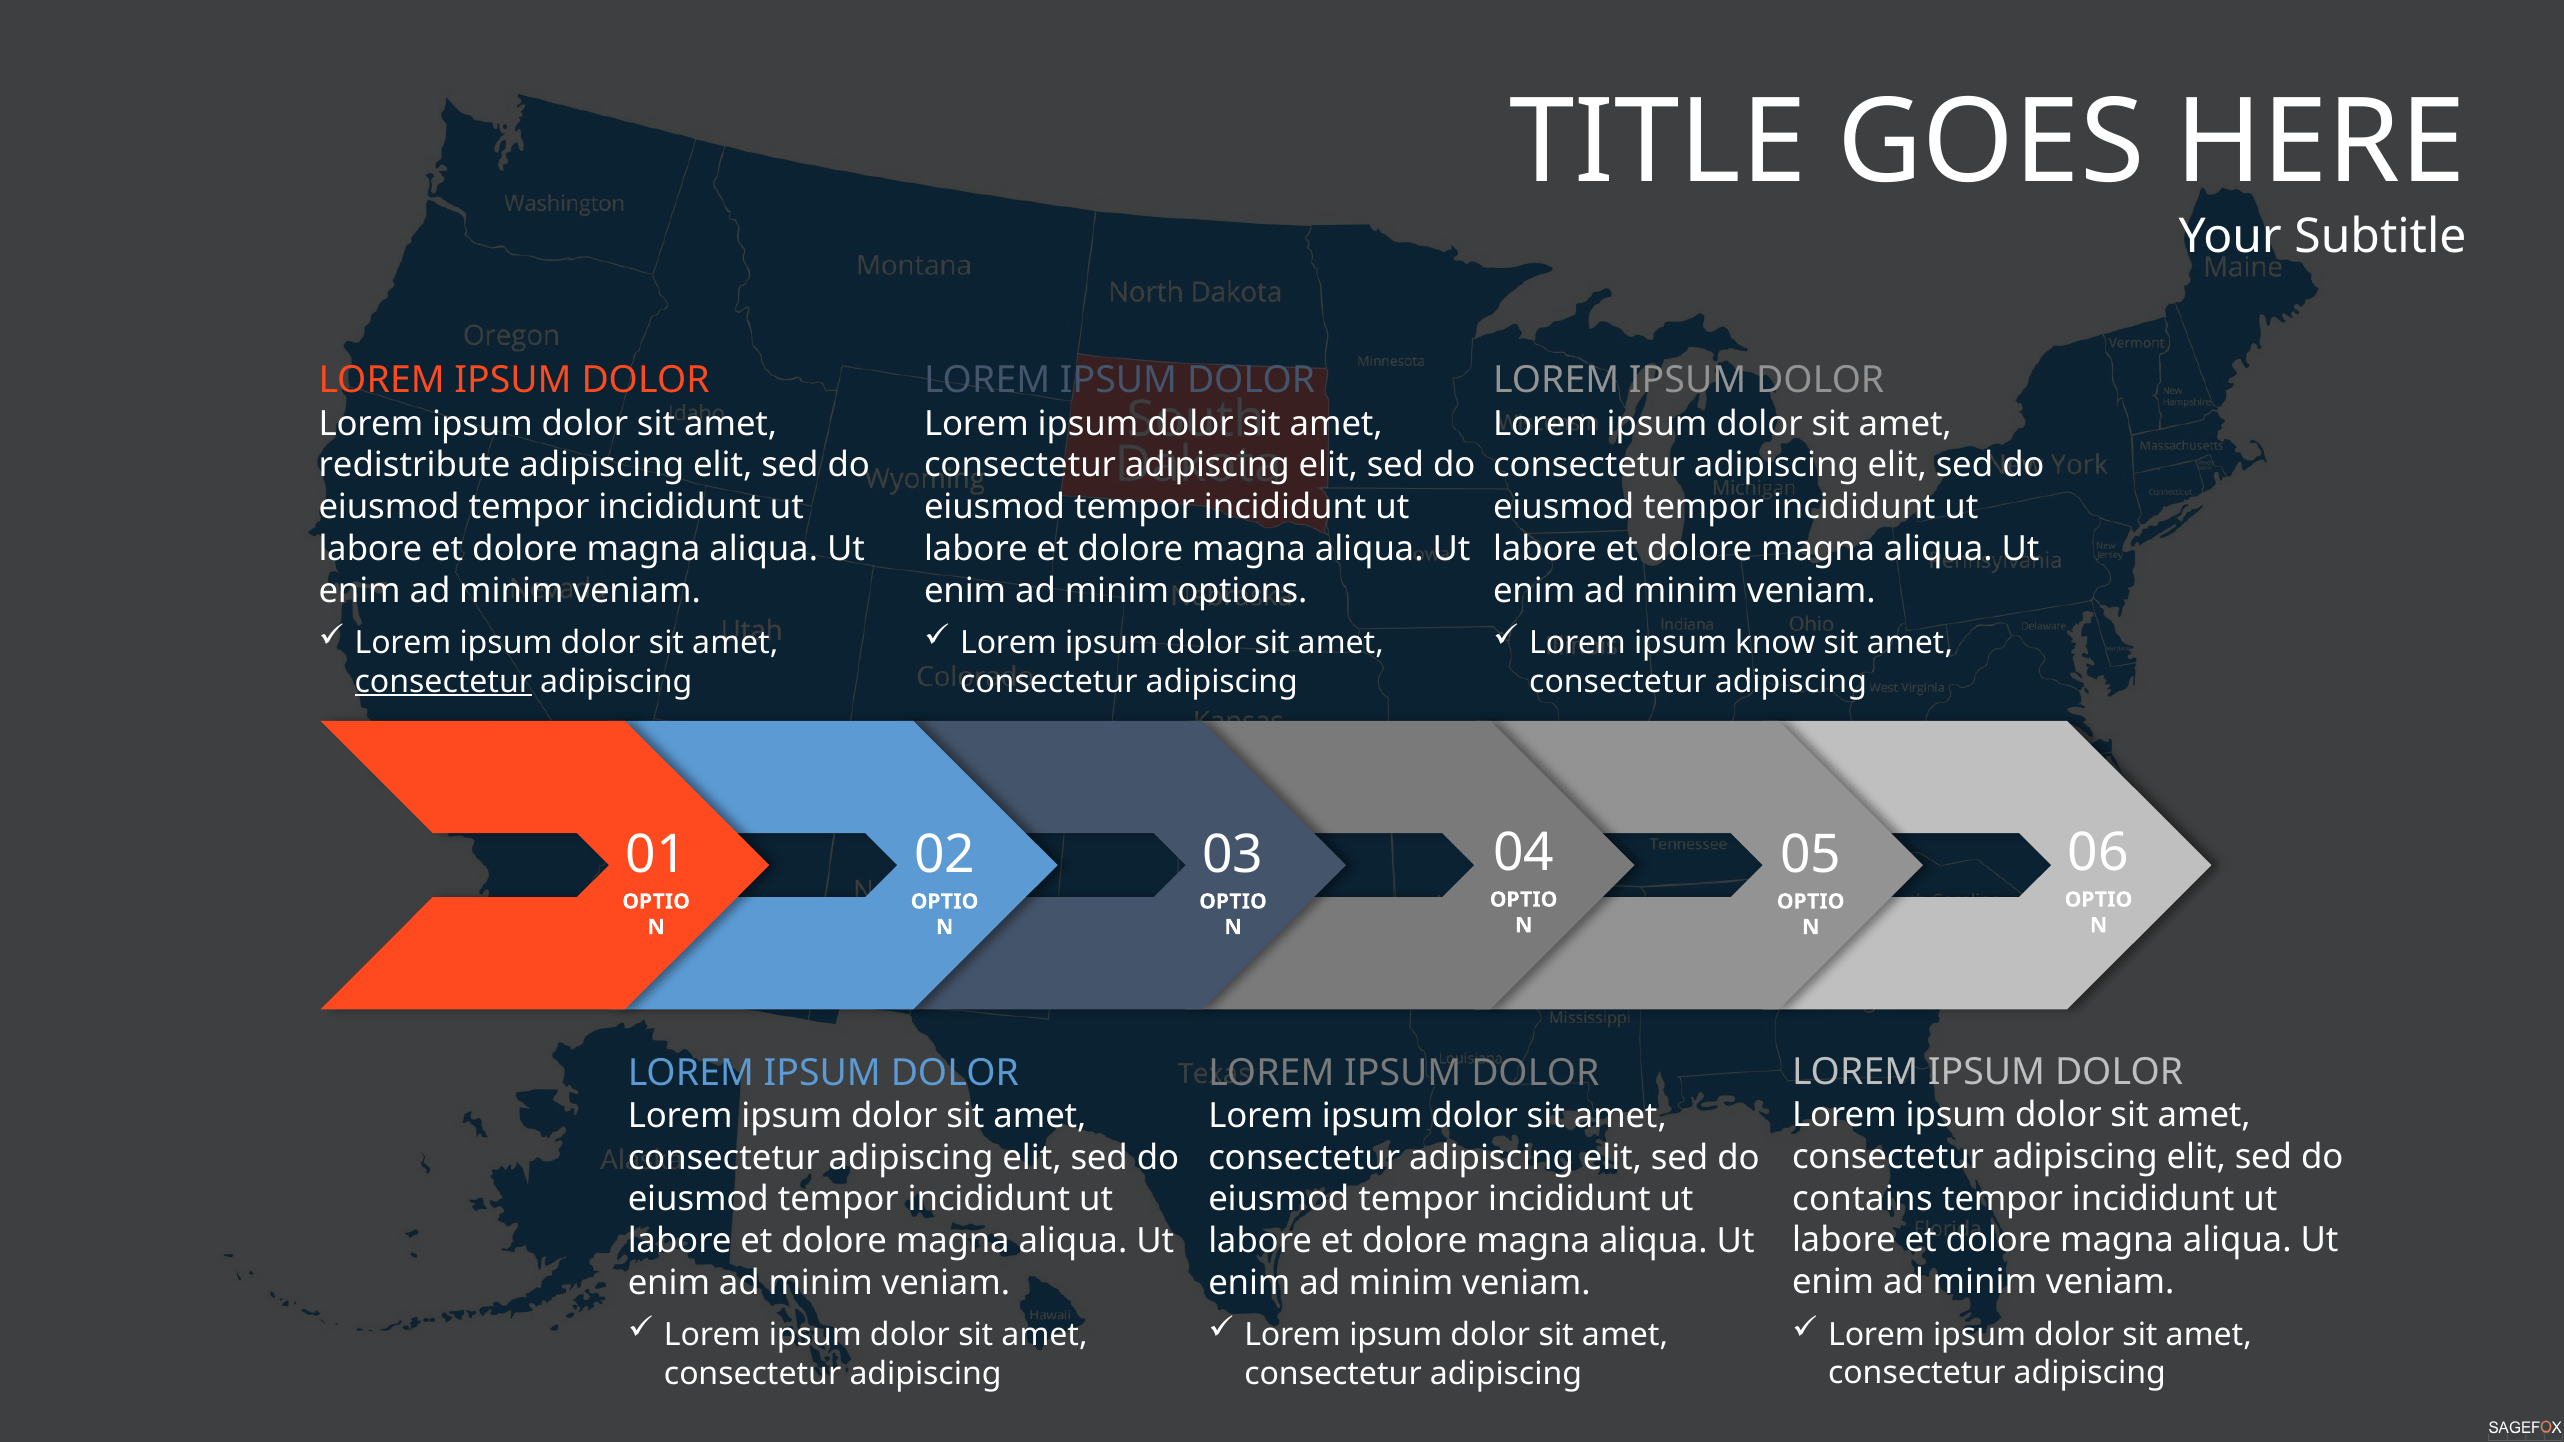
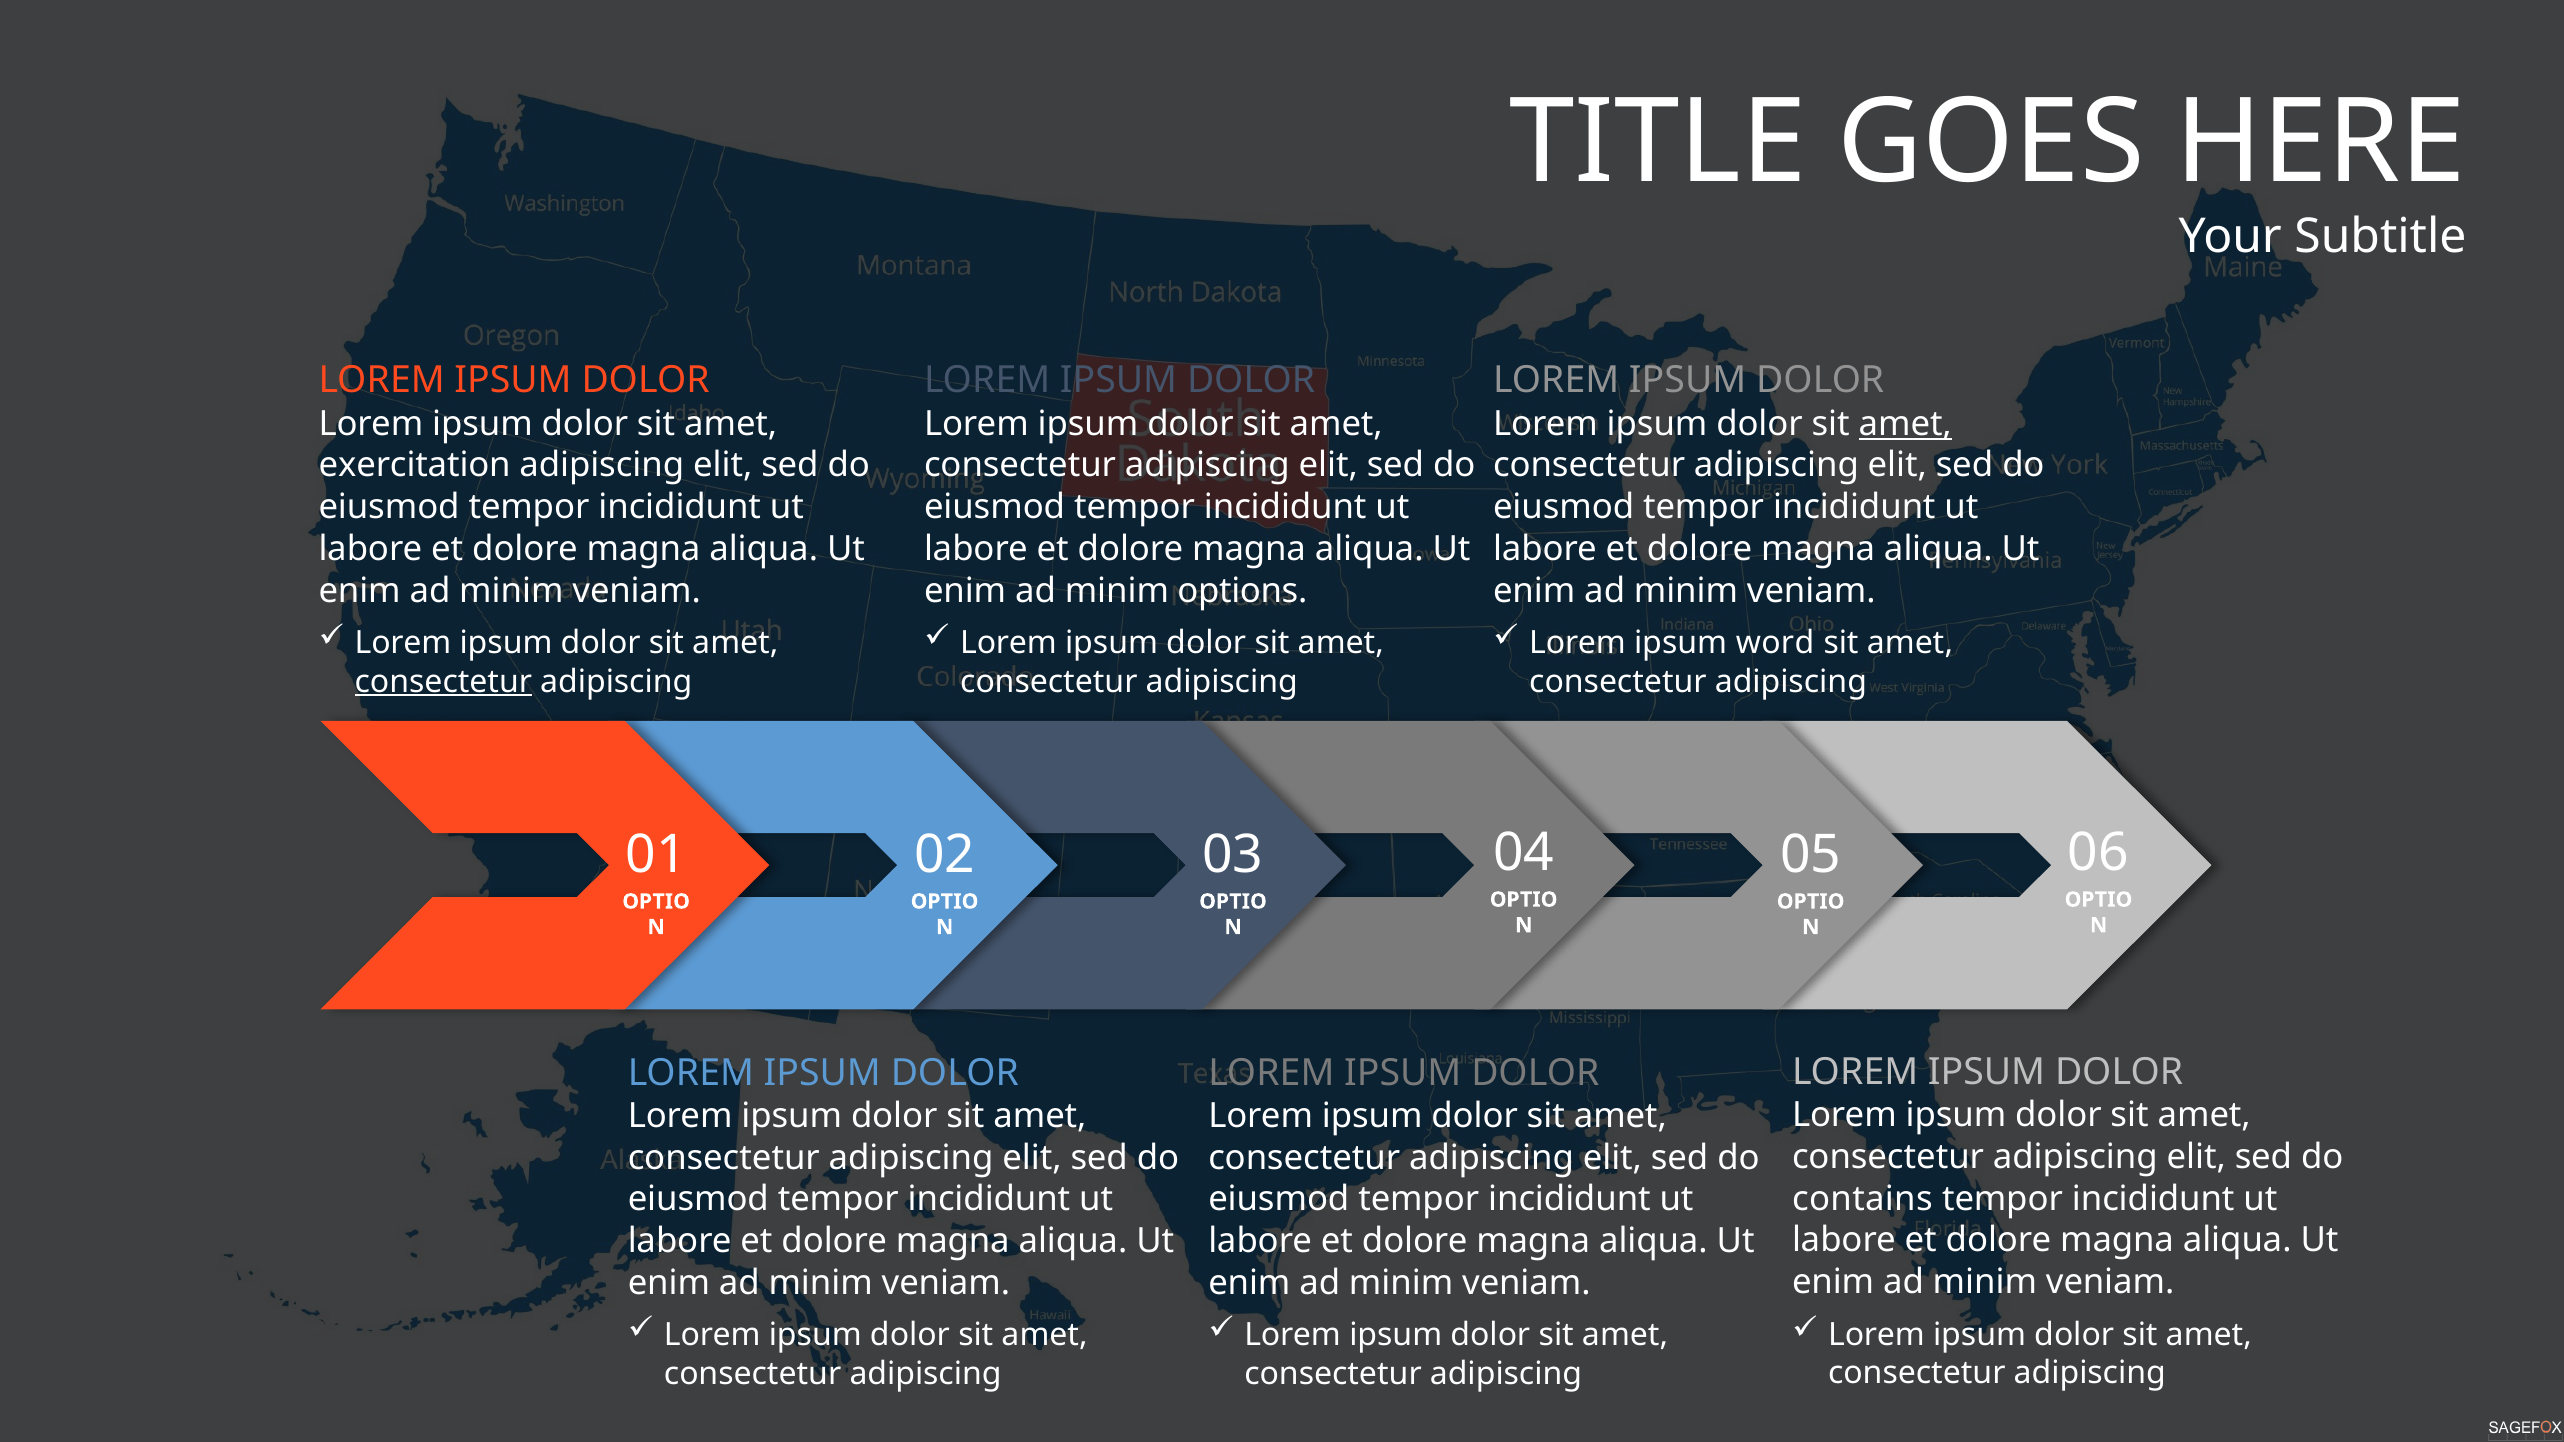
amet at (1905, 424) underline: none -> present
redistribute: redistribute -> exercitation
know: know -> word
